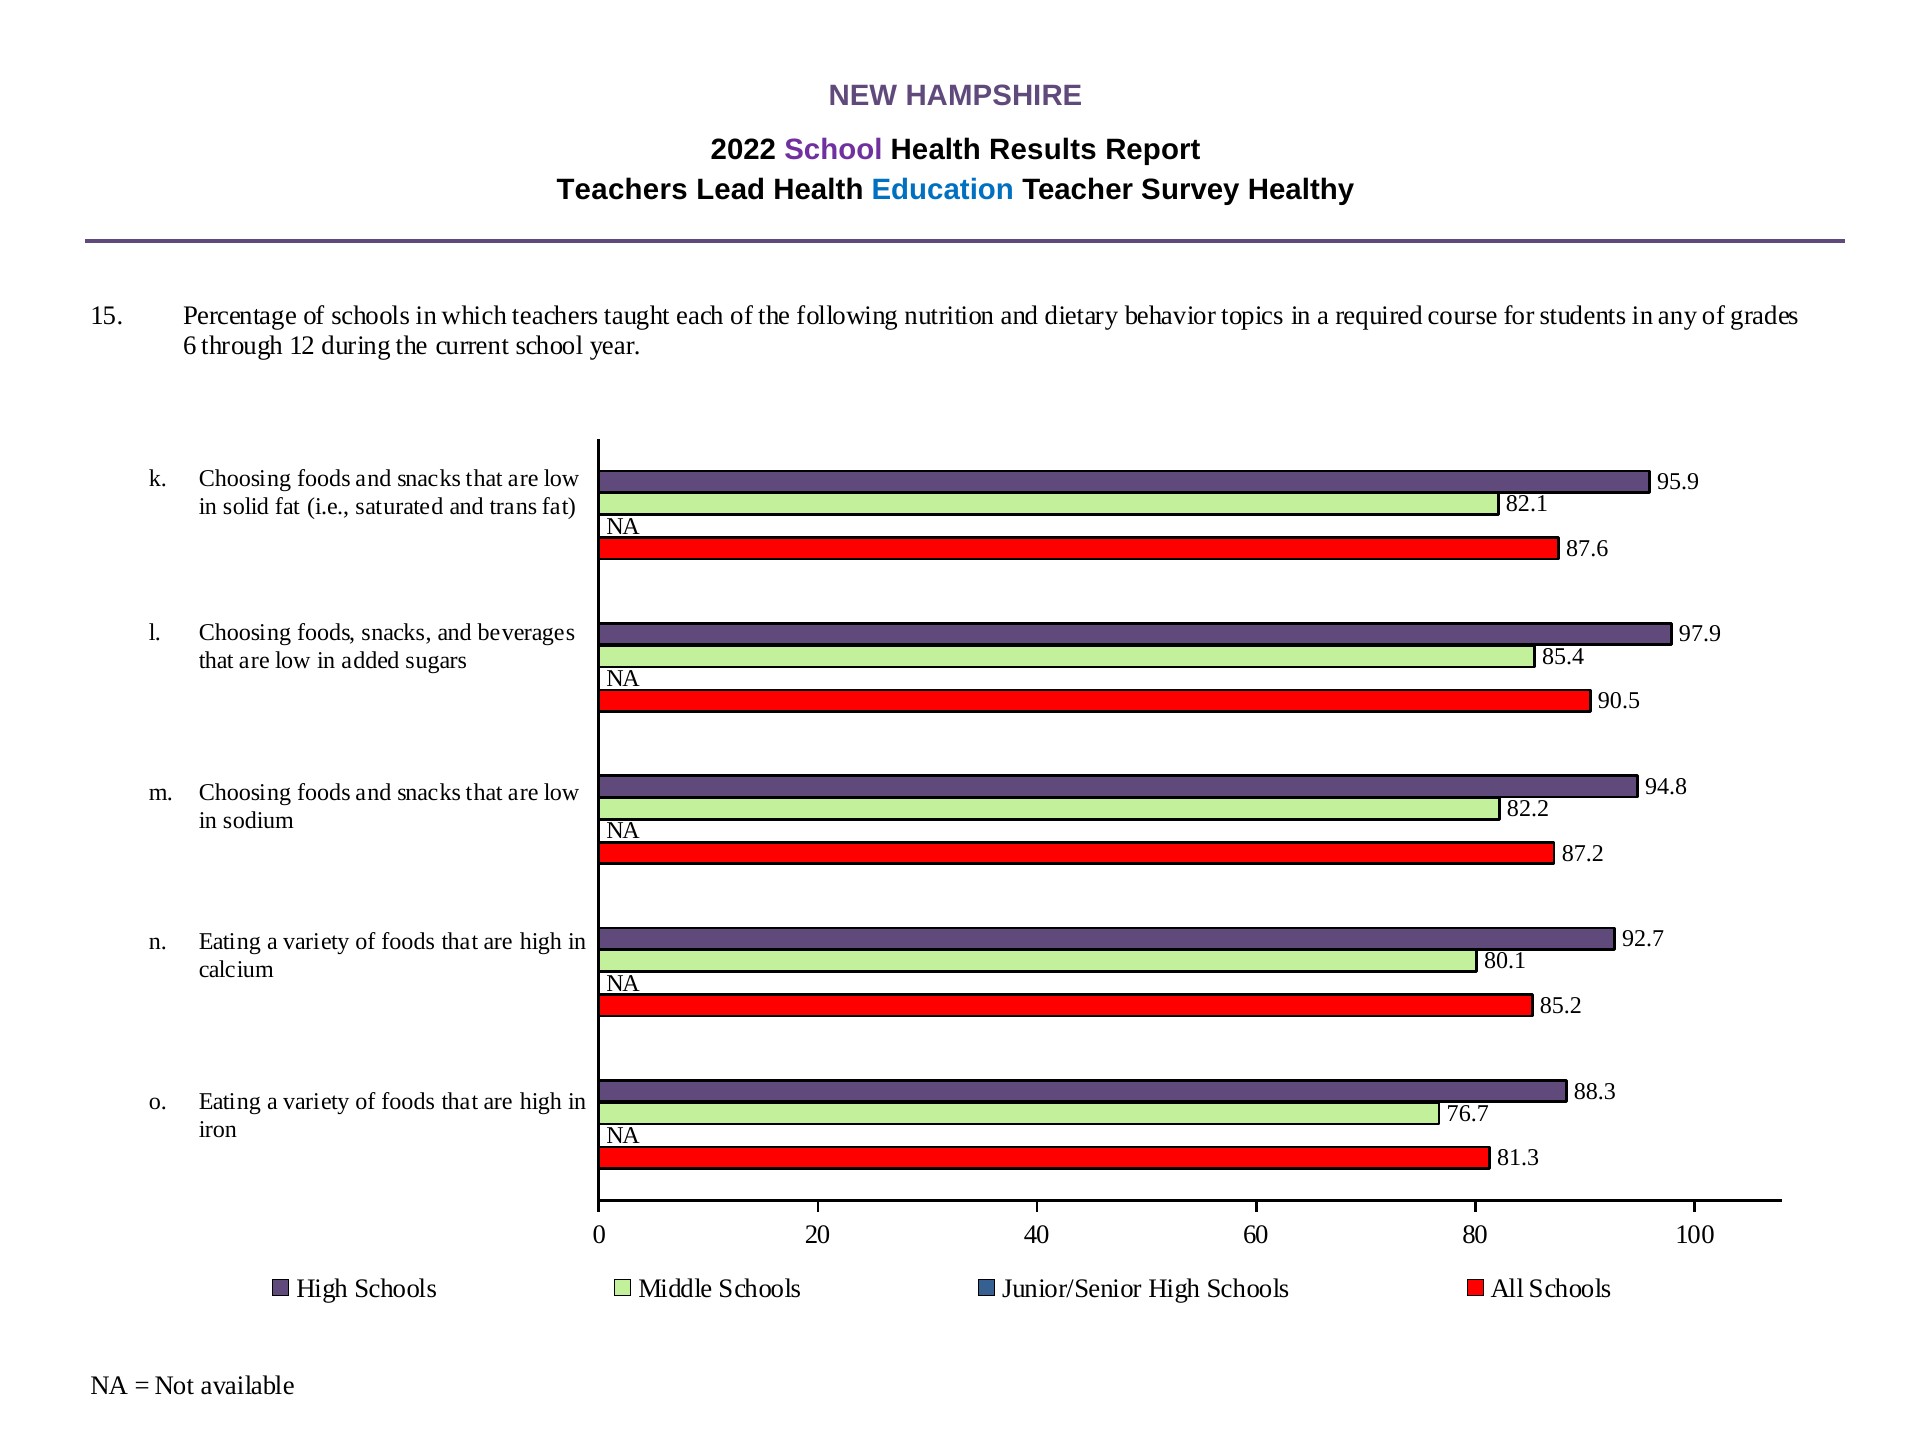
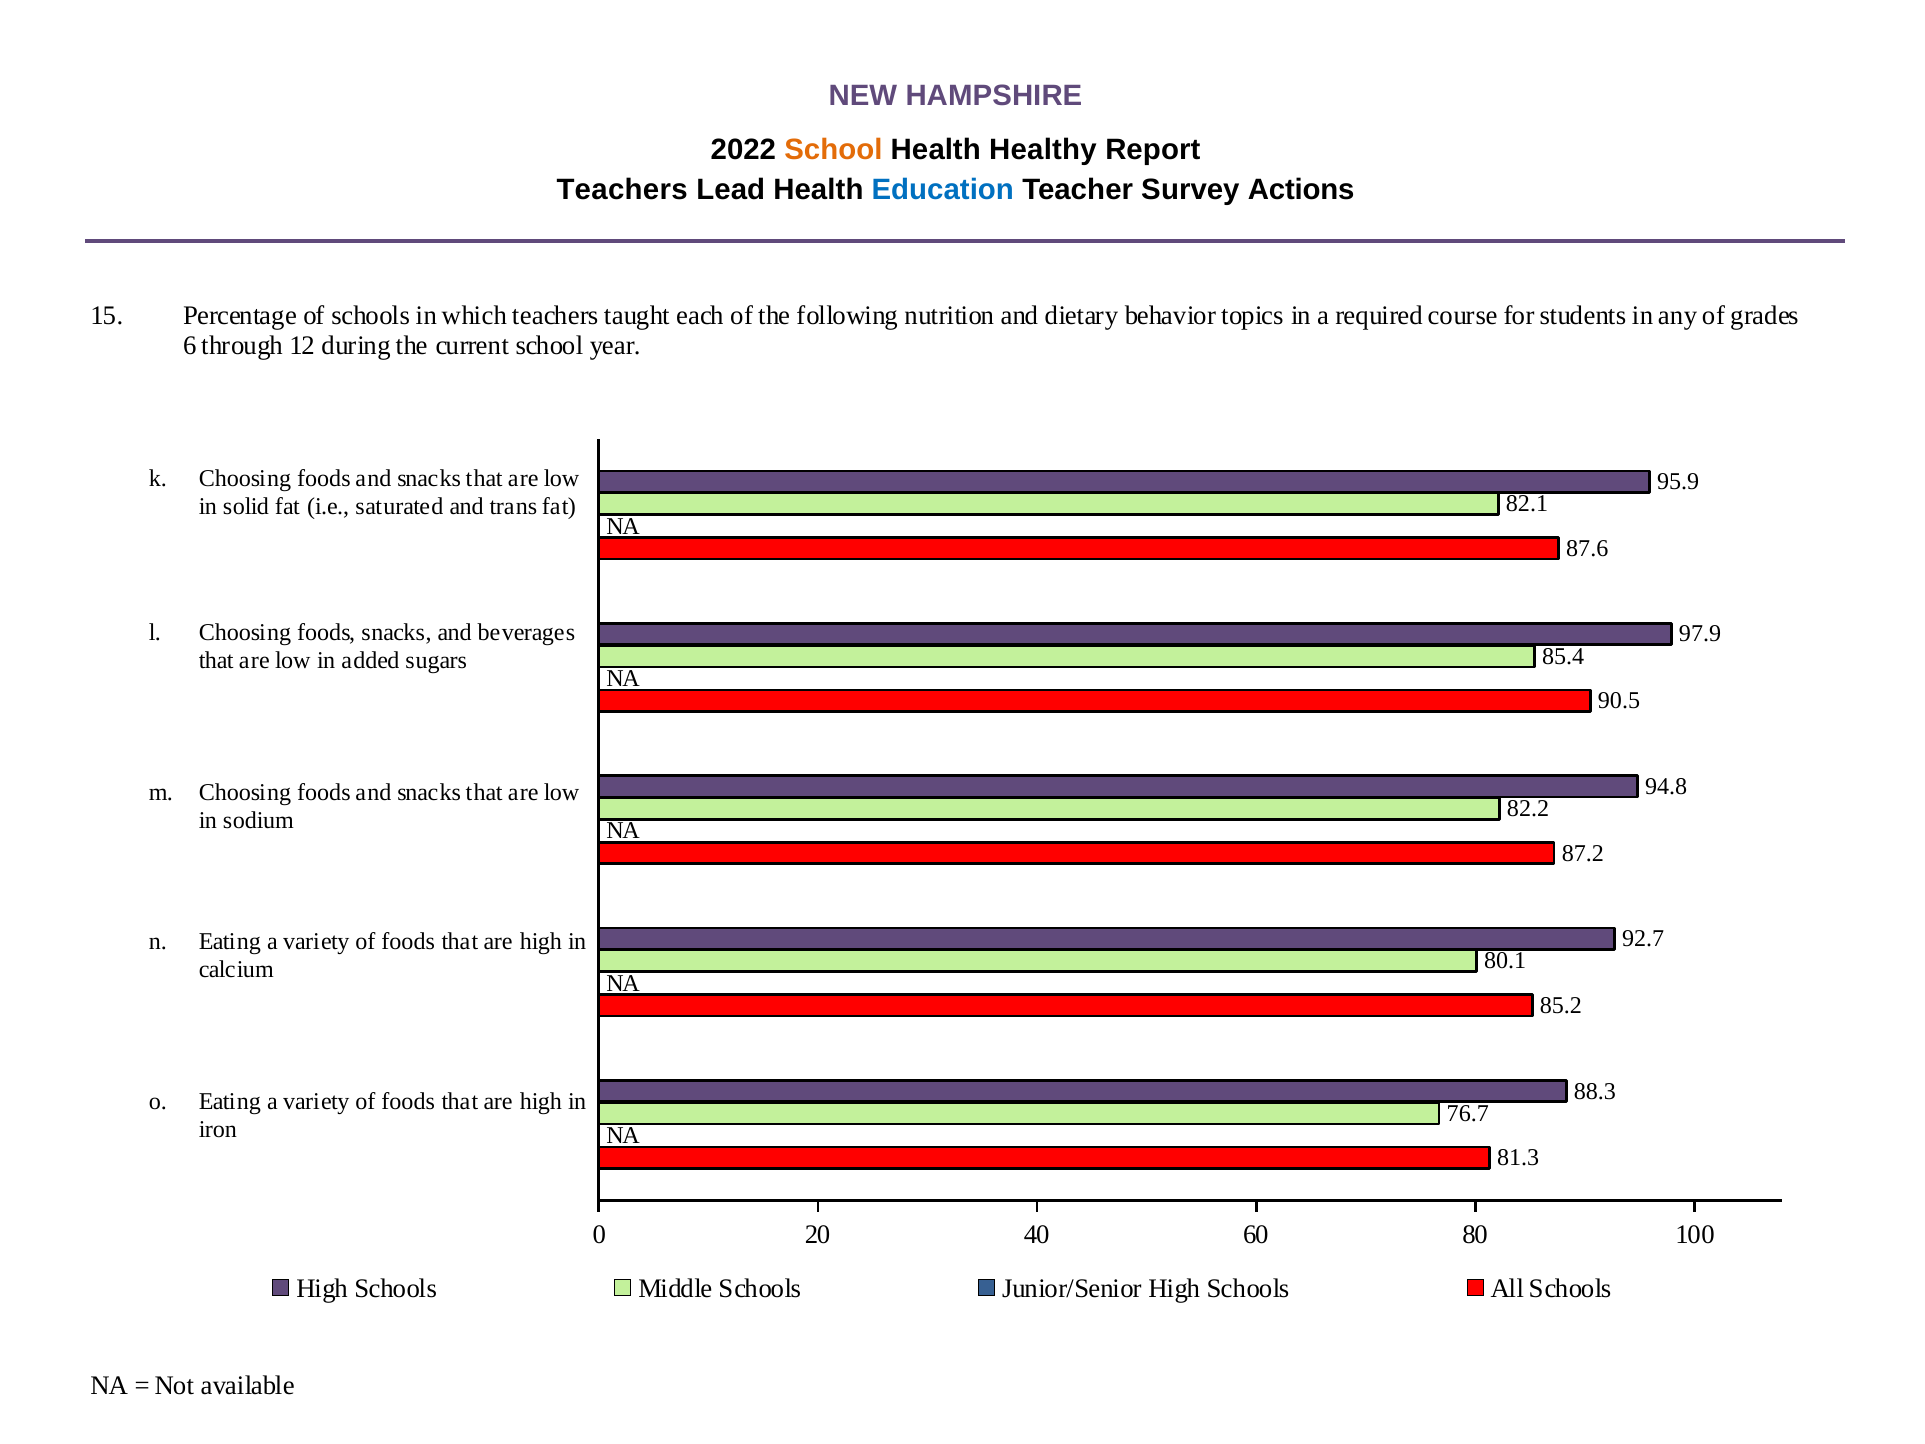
School at (833, 149) colour: purple -> orange
Results: Results -> Healthy
Healthy: Healthy -> Actions
